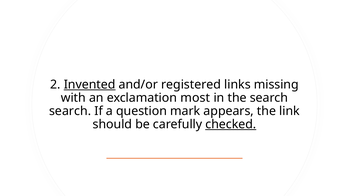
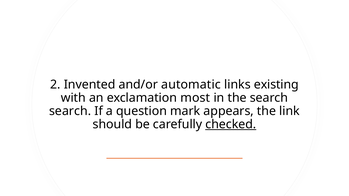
Invented underline: present -> none
registered: registered -> automatic
missing: missing -> existing
